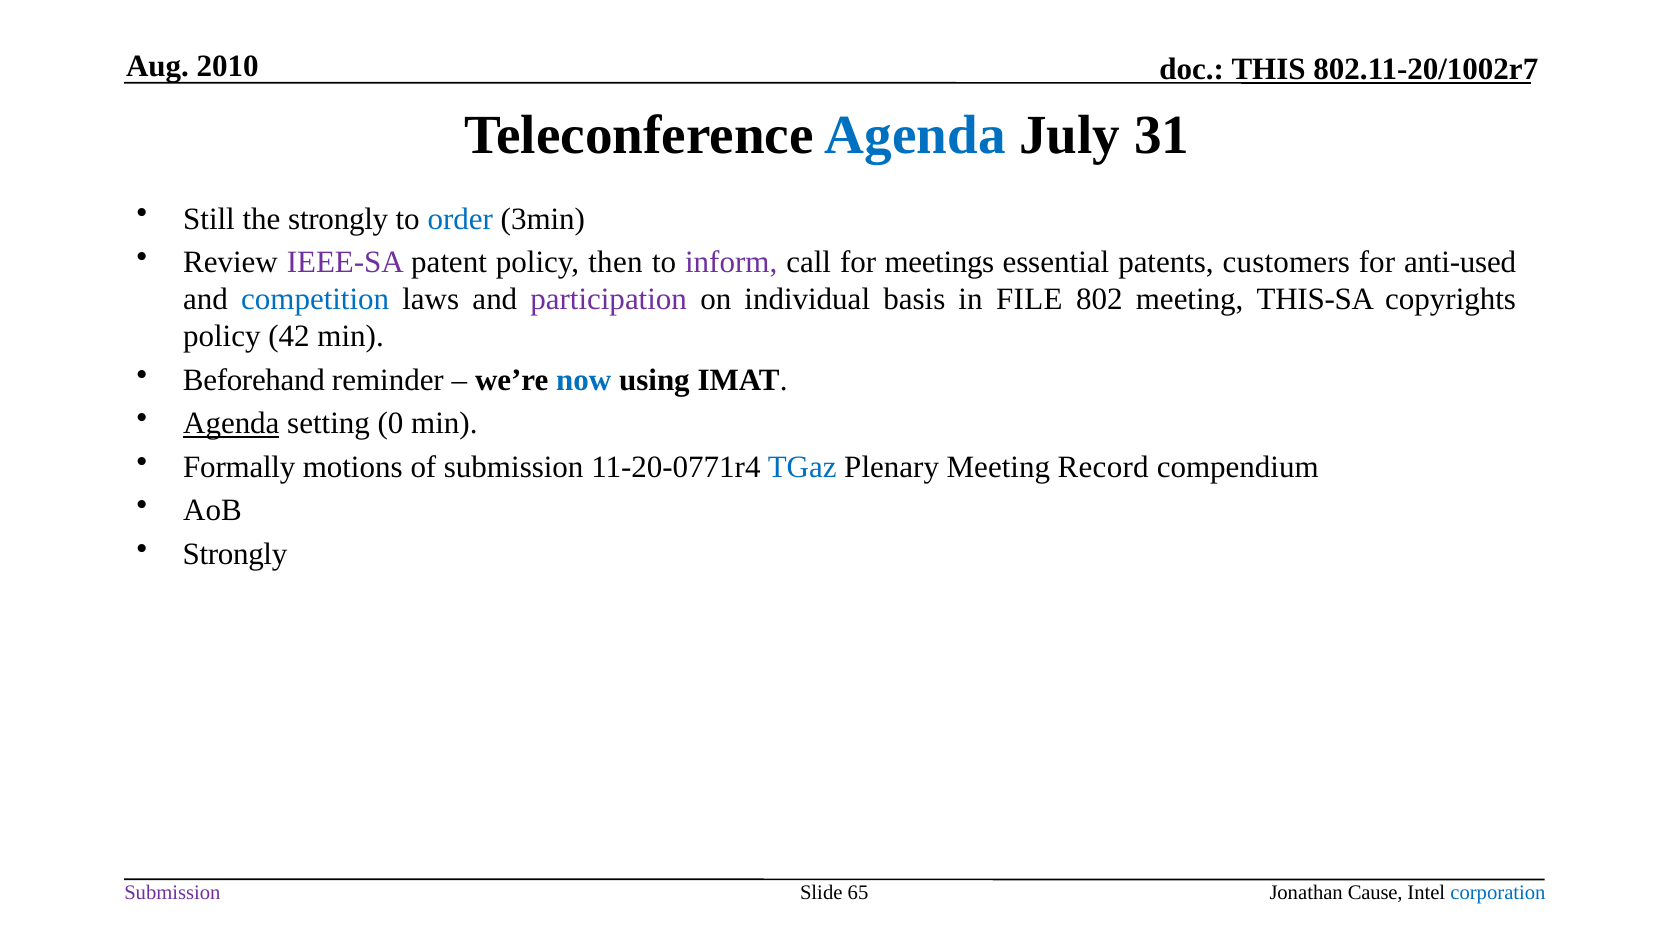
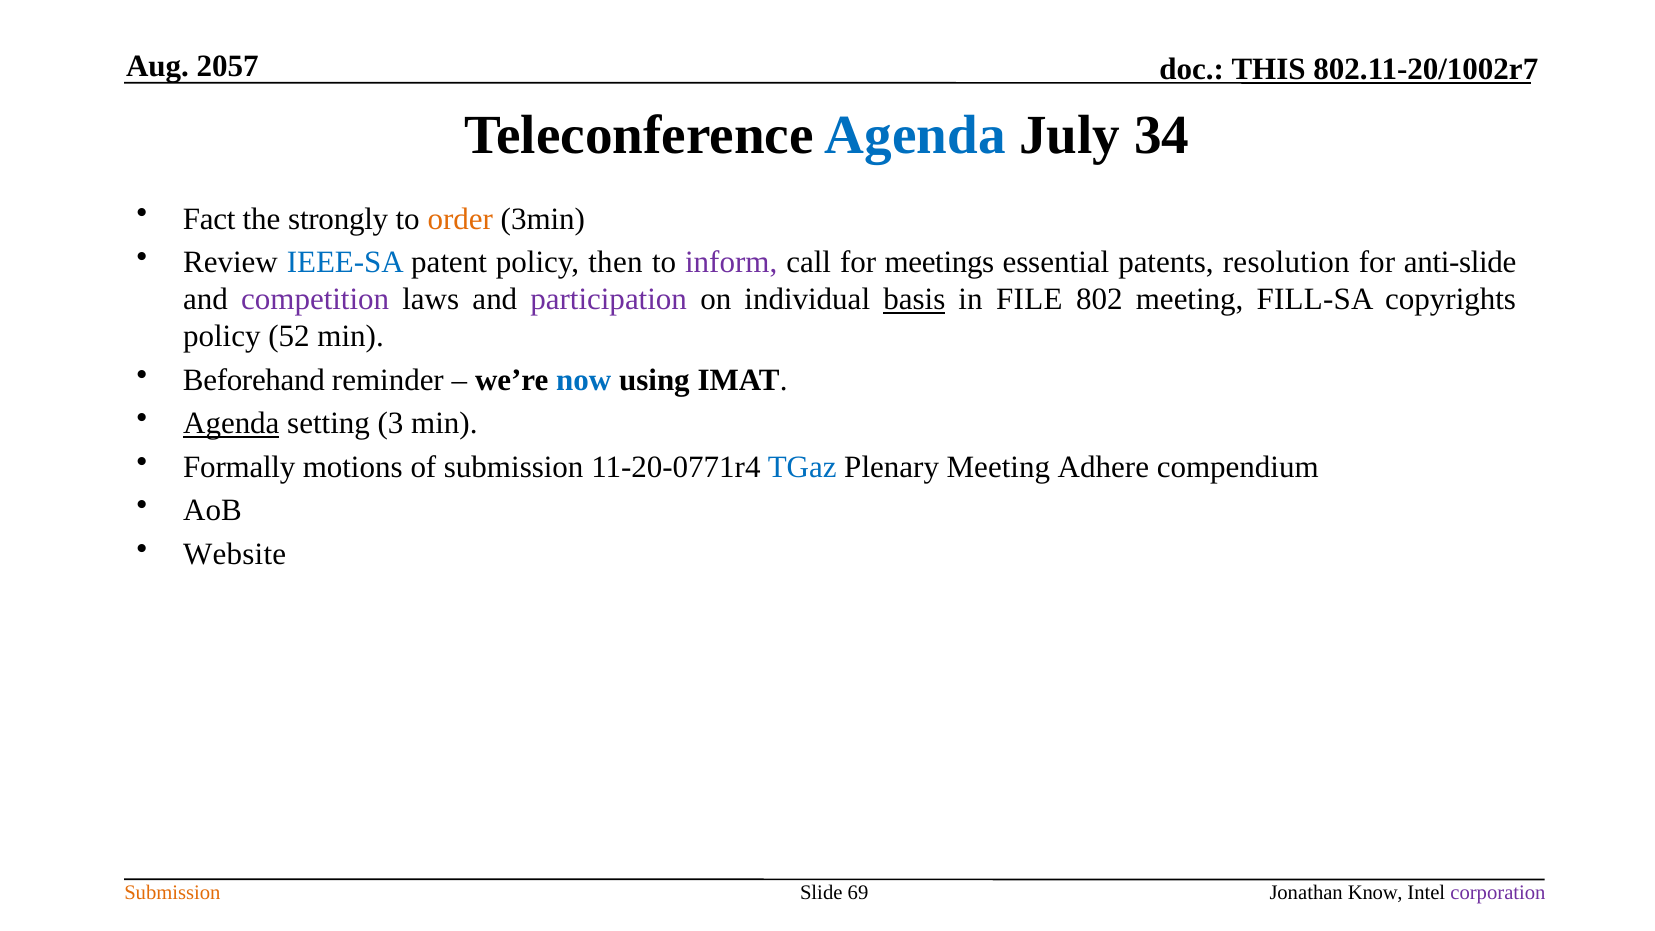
2010: 2010 -> 2057
31: 31 -> 34
Still: Still -> Fact
order colour: blue -> orange
IEEE-SA colour: purple -> blue
customers: customers -> resolution
anti-used: anti-used -> anti-slide
competition colour: blue -> purple
basis underline: none -> present
THIS-SA: THIS-SA -> FILL-SA
42: 42 -> 52
0: 0 -> 3
Record: Record -> Adhere
Strongly at (235, 554): Strongly -> Website
Submission at (172, 893) colour: purple -> orange
65: 65 -> 69
Cause: Cause -> Know
corporation colour: blue -> purple
